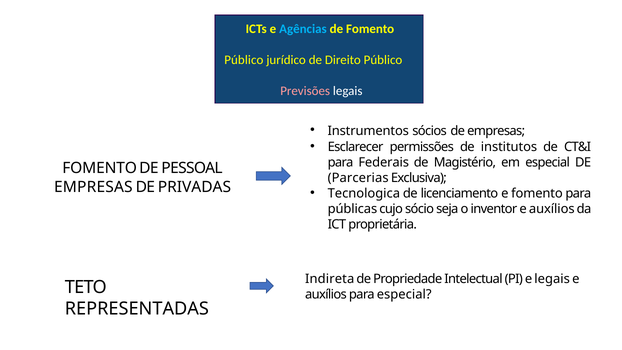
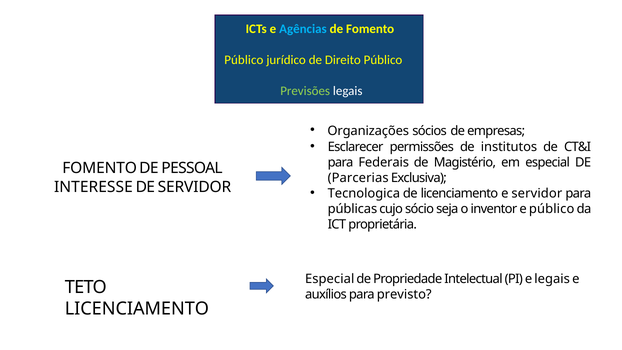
Previsões colour: pink -> light green
Instrumentos: Instrumentos -> Organizações
EMPRESAS at (93, 187): EMPRESAS -> INTERESSE
DE PRIVADAS: PRIVADAS -> SERVIDOR
e fomento: fomento -> servidor
inventor e auxílios: auxílios -> público
Indireta at (330, 279): Indireta -> Especial
para especial: especial -> previsto
REPRESENTADAS at (137, 309): REPRESENTADAS -> LICENCIAMENTO
